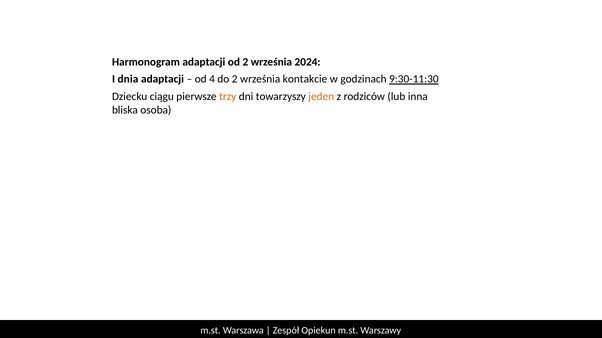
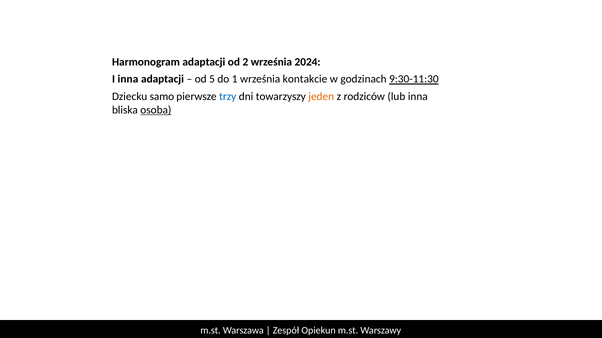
I dnia: dnia -> inna
4: 4 -> 5
do 2: 2 -> 1
ciągu: ciągu -> samo
trzy colour: orange -> blue
osoba underline: none -> present
